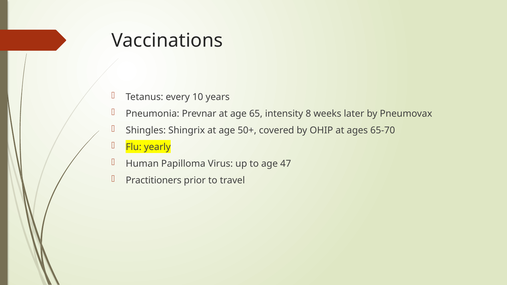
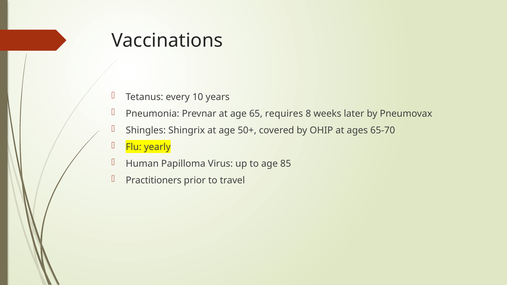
intensity: intensity -> requires
47: 47 -> 85
